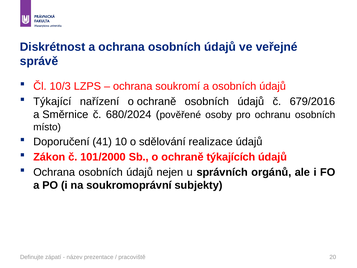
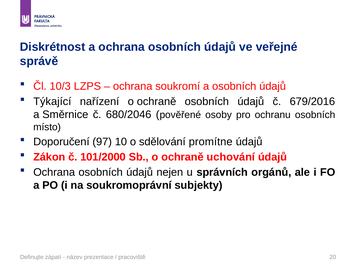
680/2024: 680/2024 -> 680/2046
41: 41 -> 97
realizace: realizace -> promítne
týkajících: týkajících -> uchování
